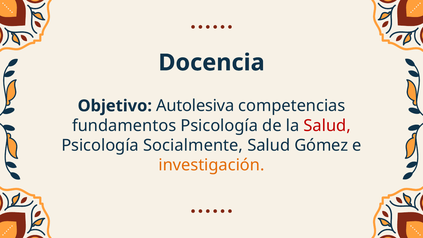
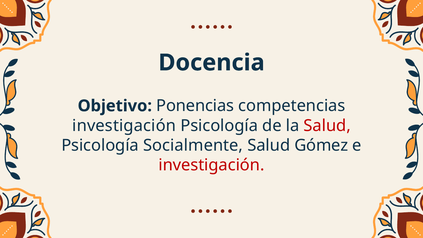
Autolesiva: Autolesiva -> Ponencias
fundamentos at (124, 126): fundamentos -> investigación
investigación at (211, 165) colour: orange -> red
